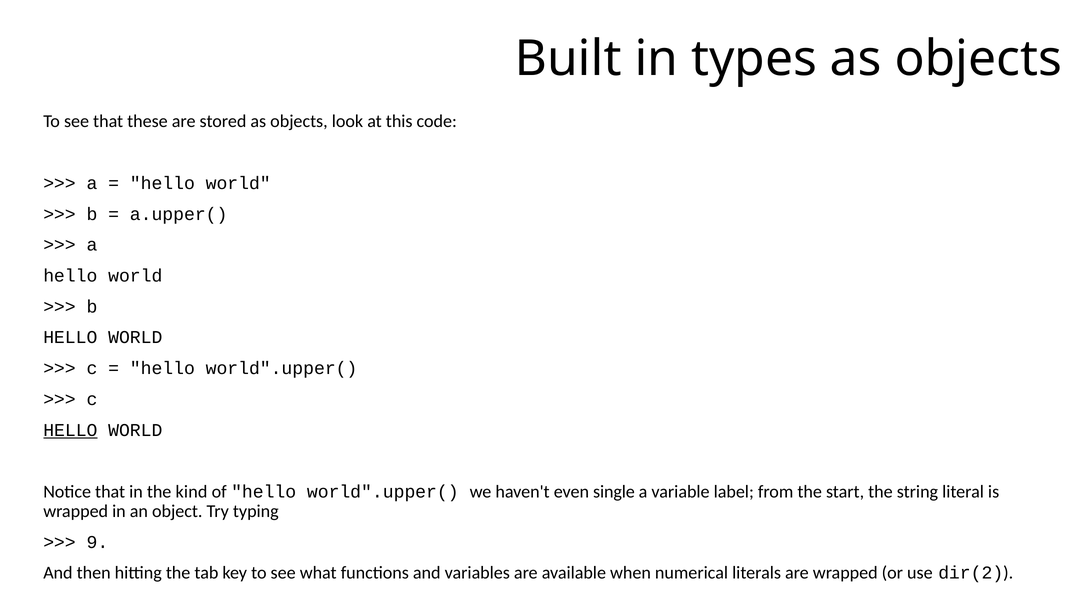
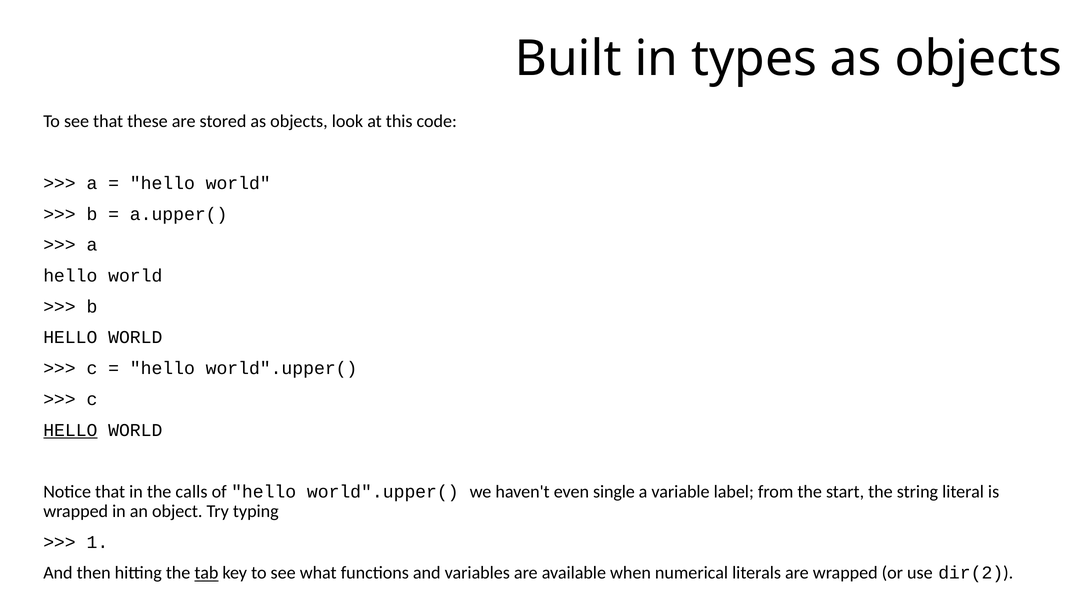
kind: kind -> calls
9: 9 -> 1
tab underline: none -> present
